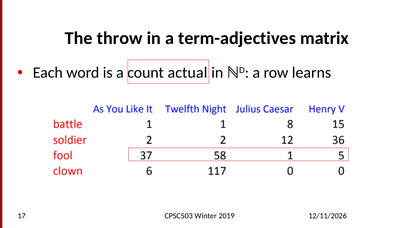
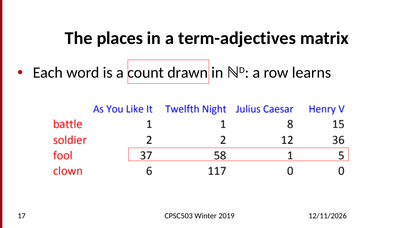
throw: throw -> places
actual: actual -> drawn
